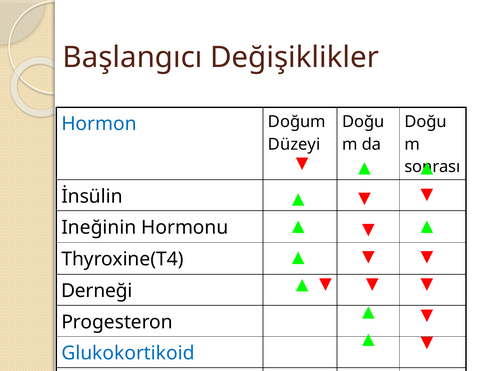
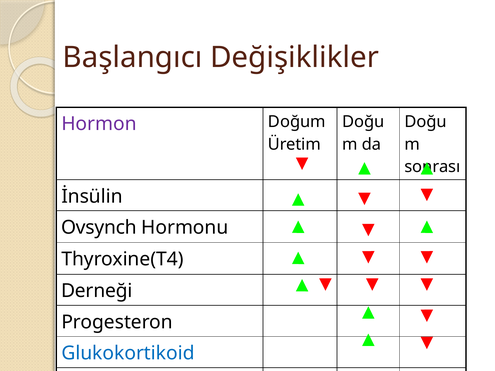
Hormon colour: blue -> purple
Düzeyi: Düzeyi -> Üretim
Ineğinin: Ineğinin -> Ovsynch
